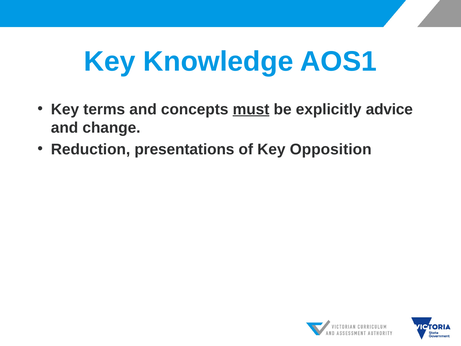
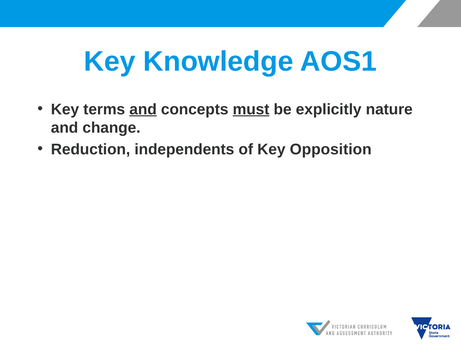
and at (143, 109) underline: none -> present
advice: advice -> nature
presentations: presentations -> independents
